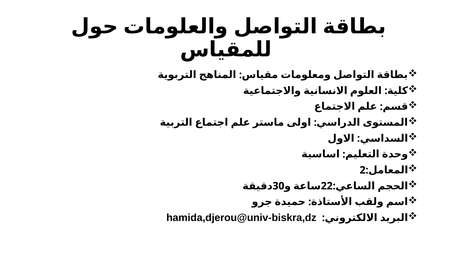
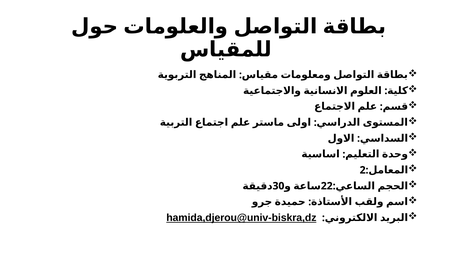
hamida,djerou@univ-biskra,dz underline: none -> present
